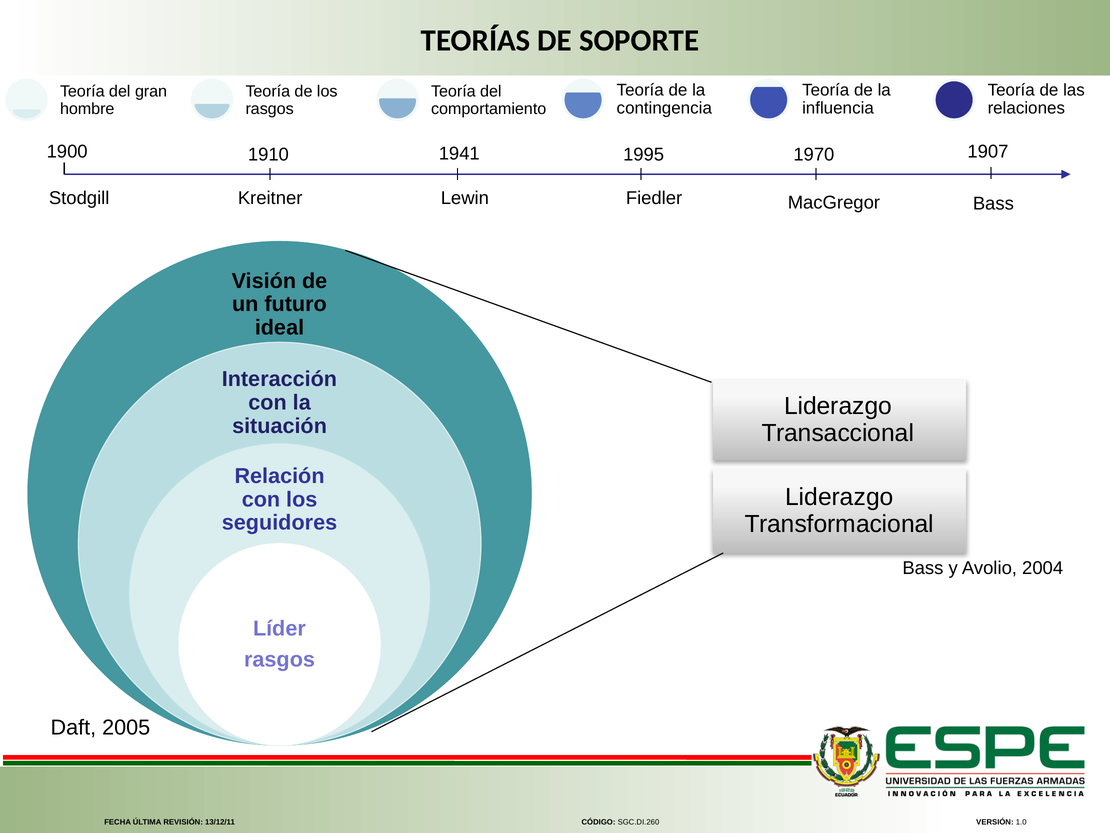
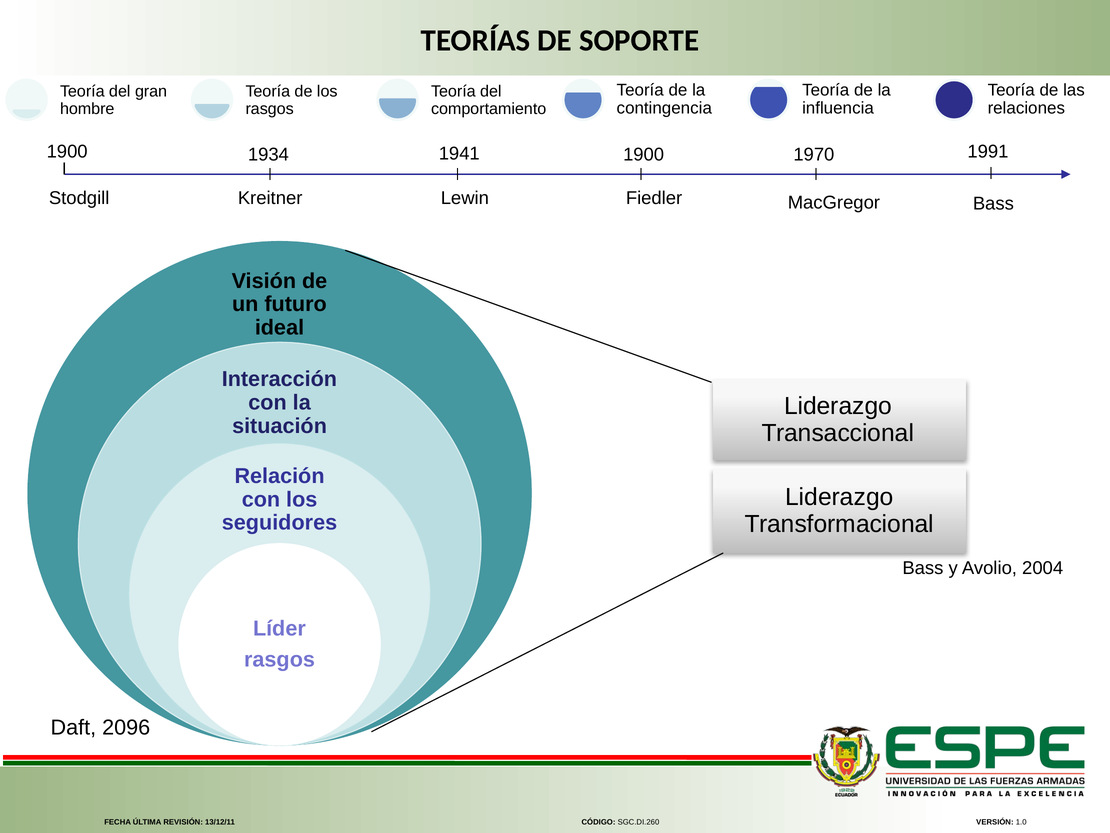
1910: 1910 -> 1934
1941 1995: 1995 -> 1900
1907: 1907 -> 1991
2005: 2005 -> 2096
